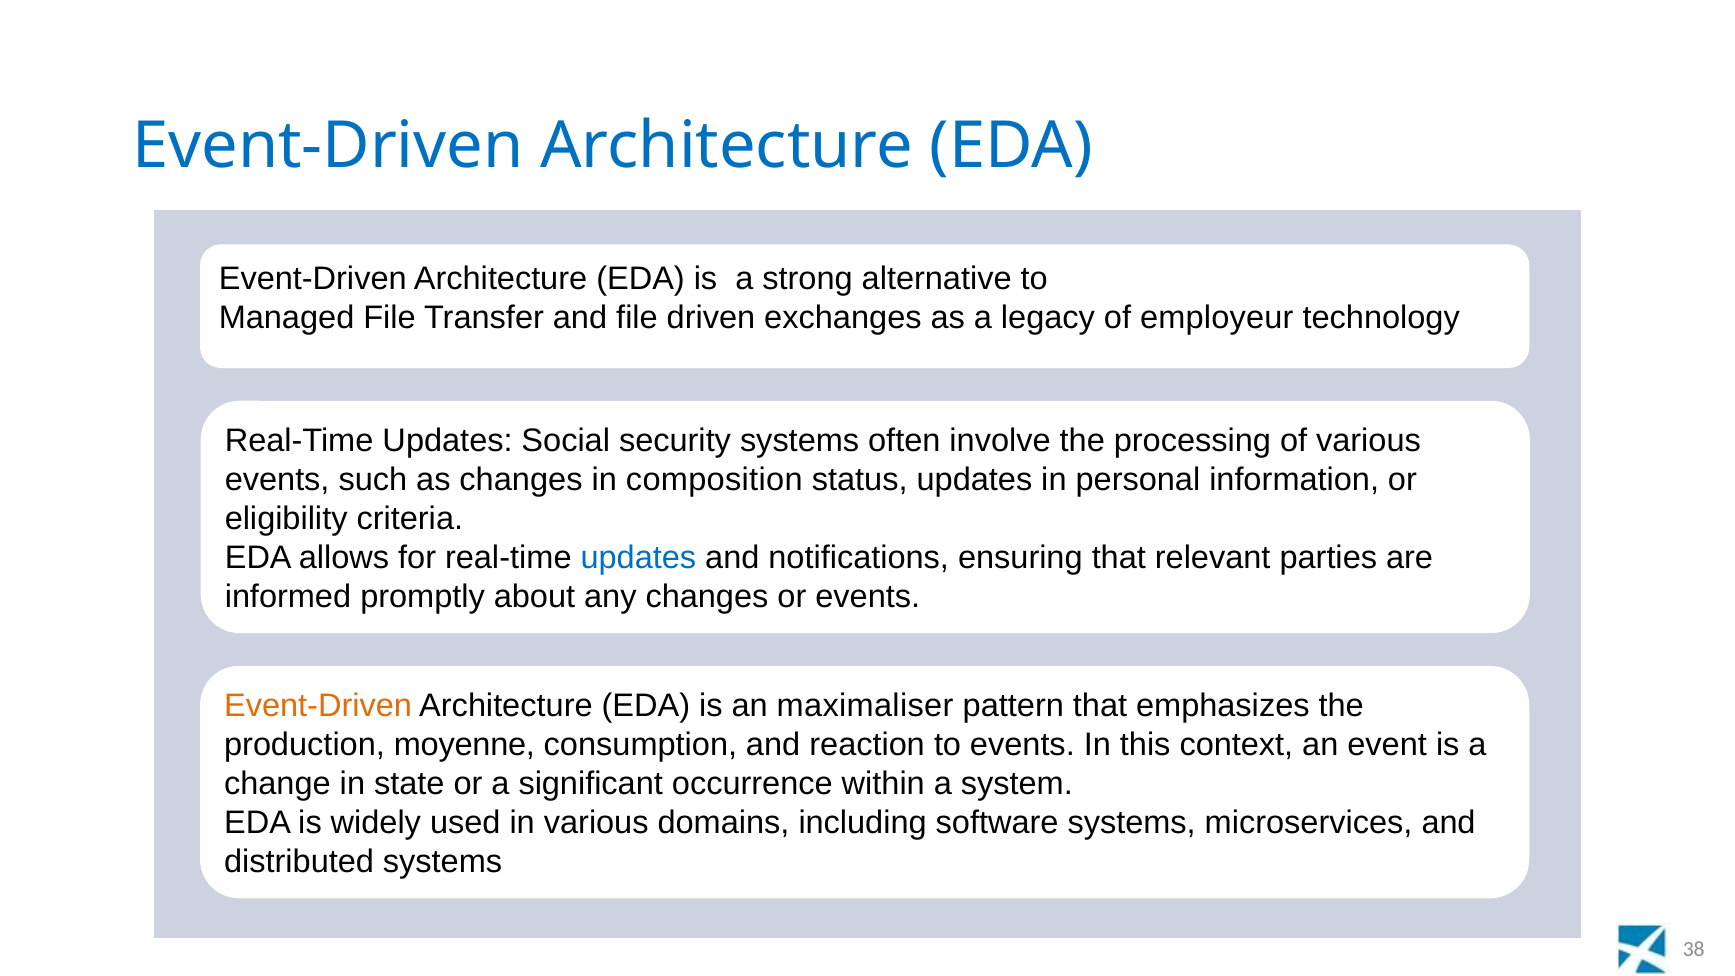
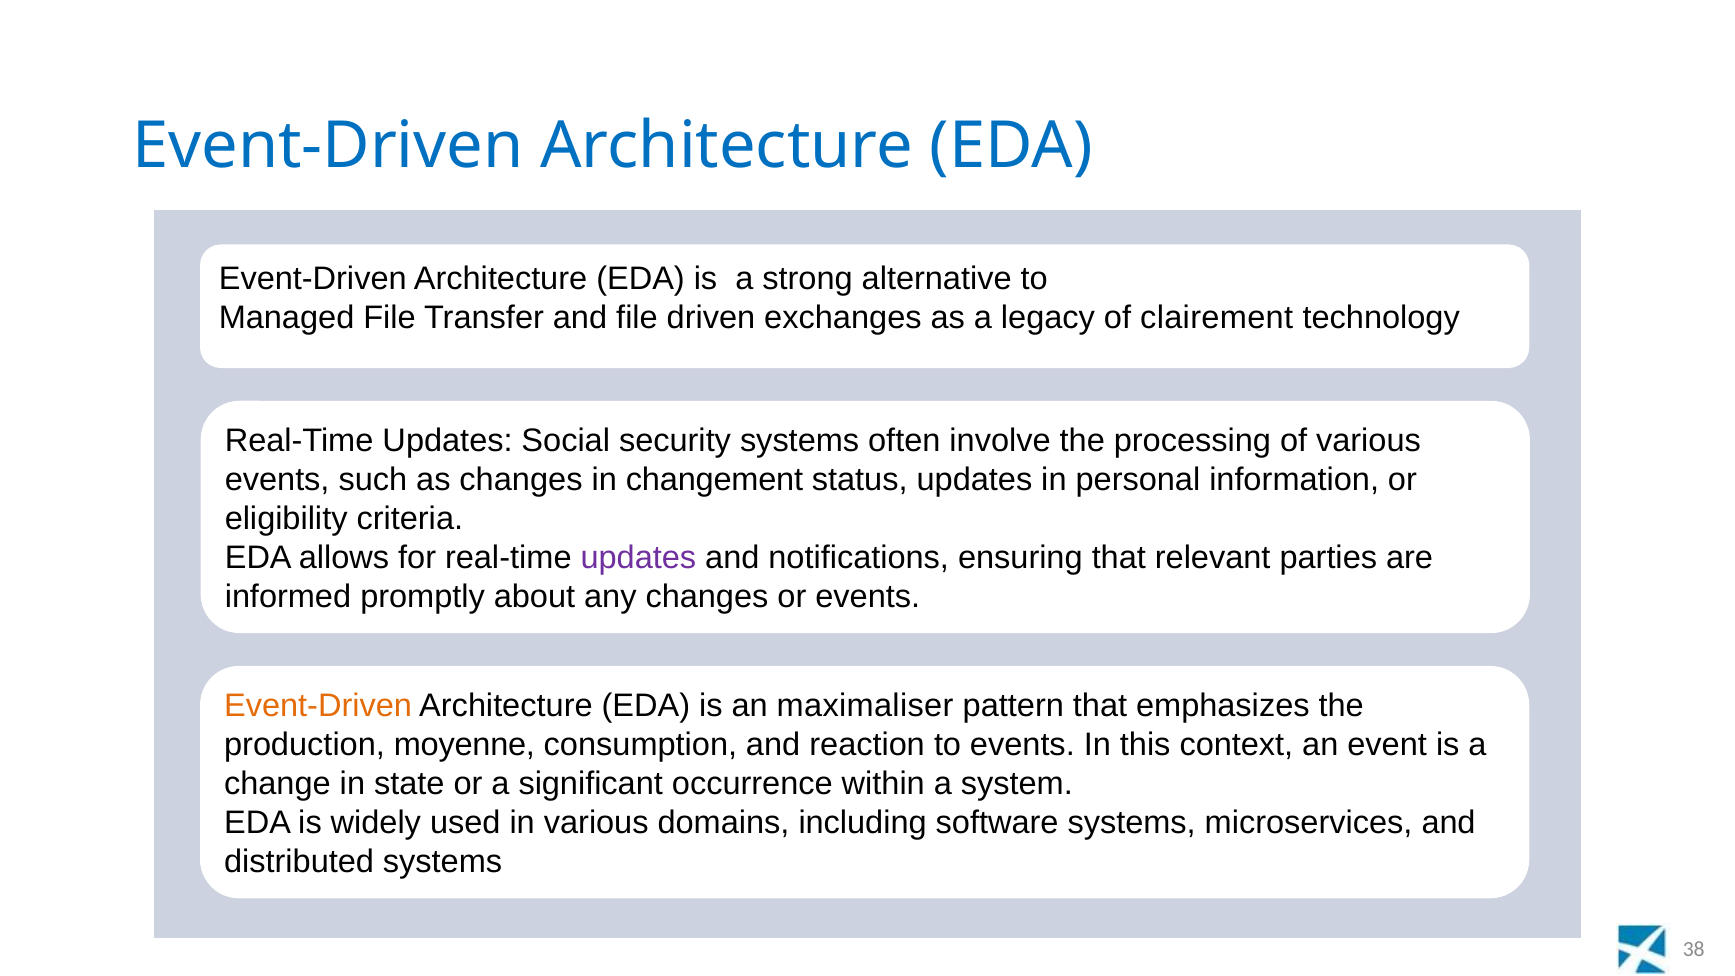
employeur: employeur -> clairement
composition: composition -> changement
updates at (638, 557) colour: blue -> purple
